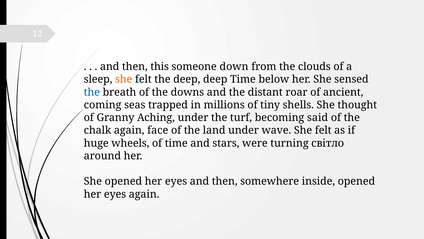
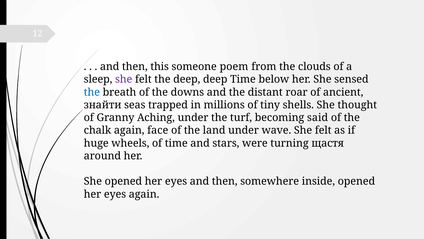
down: down -> poem
she at (124, 79) colour: orange -> purple
coming: coming -> знайти
світло: світло -> щастя
